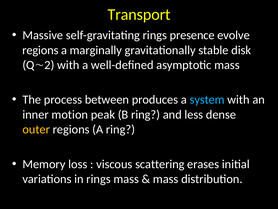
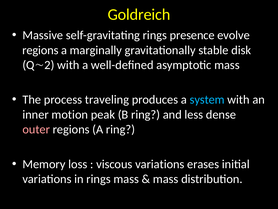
Transport: Transport -> Goldreich
between: between -> traveling
outer colour: yellow -> pink
viscous scattering: scattering -> variations
